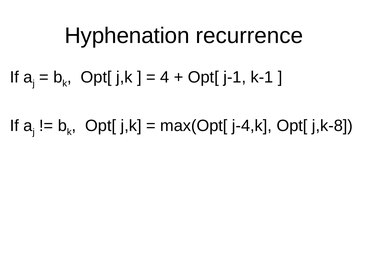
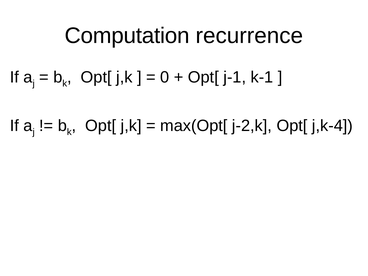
Hyphenation: Hyphenation -> Computation
4: 4 -> 0
j-4,k: j-4,k -> j-2,k
j,k-8: j,k-8 -> j,k-4
